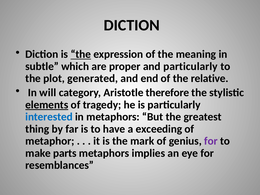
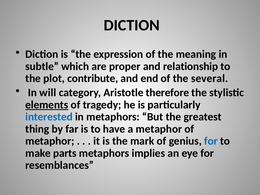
the at (81, 54) underline: present -> none
and particularly: particularly -> relationship
generated: generated -> contribute
relative: relative -> several
a exceeding: exceeding -> metaphor
for at (211, 141) colour: purple -> blue
